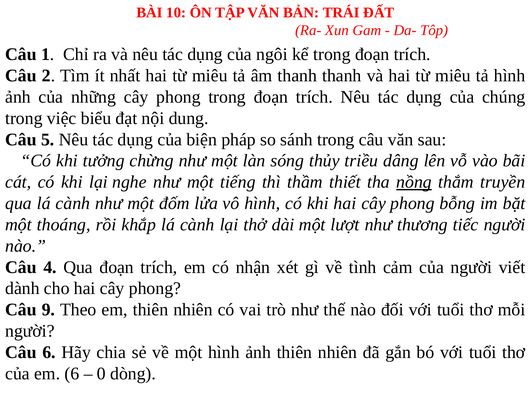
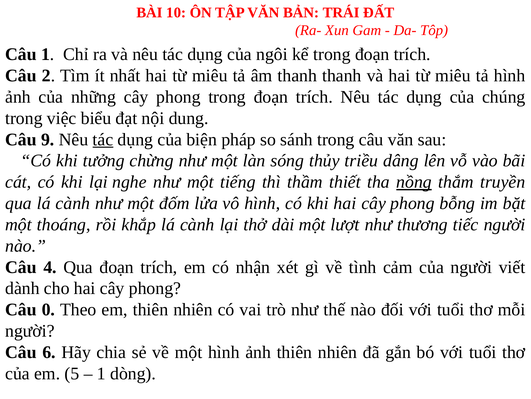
5: 5 -> 9
tác at (103, 139) underline: none -> present
9: 9 -> 0
em 6: 6 -> 5
0 at (101, 373): 0 -> 1
